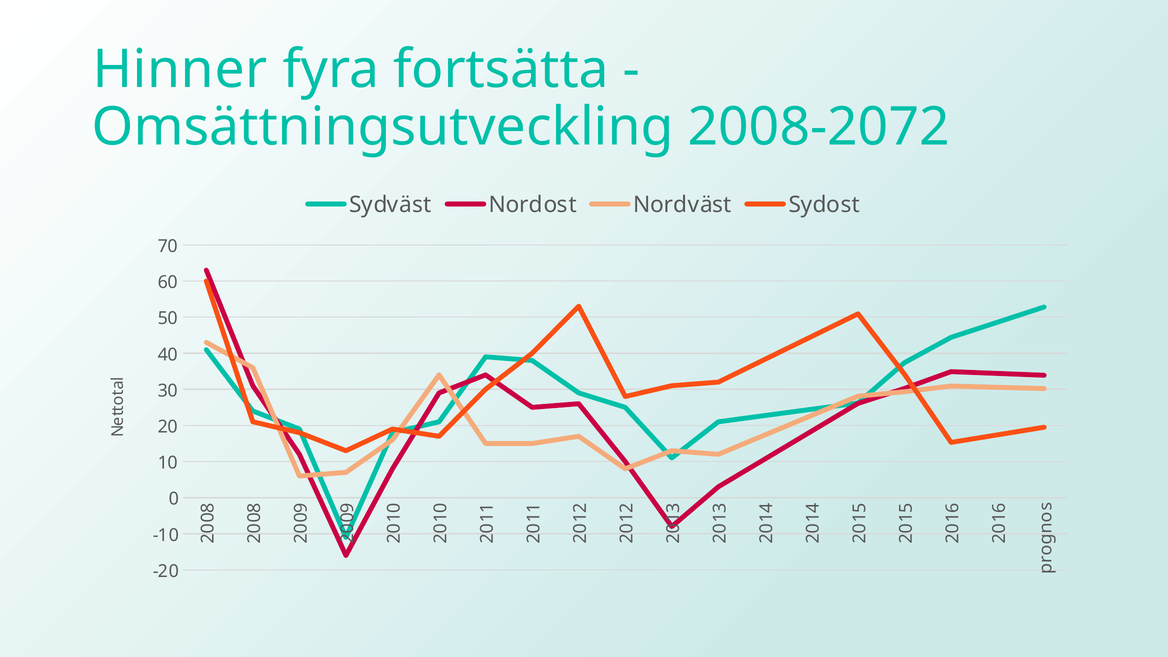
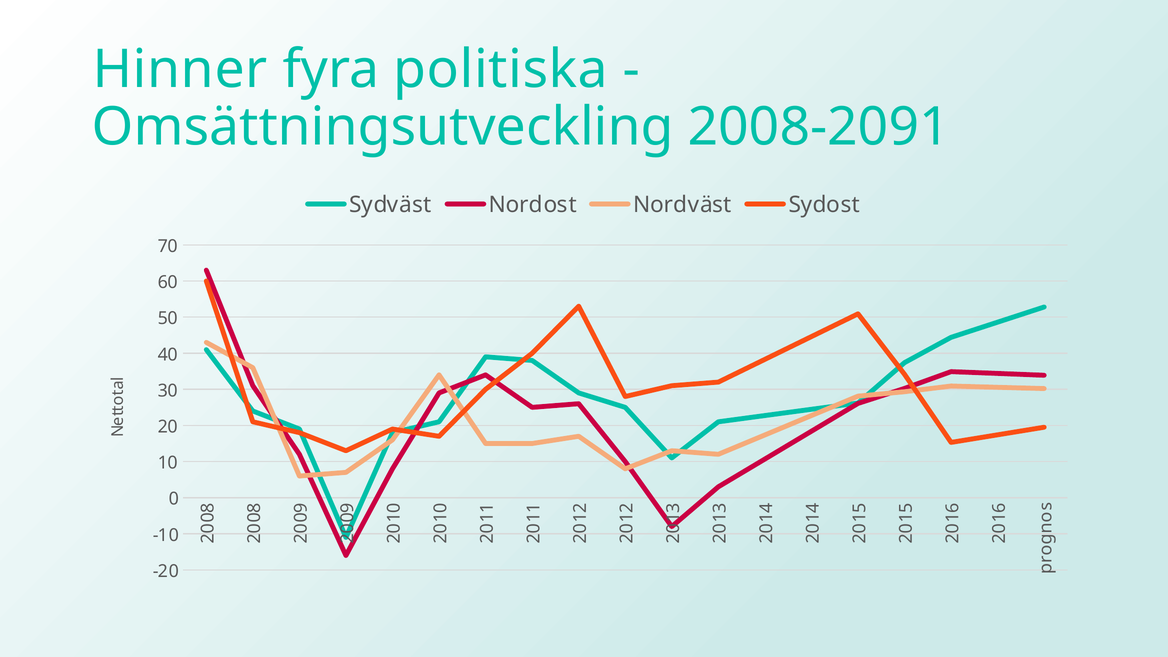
fortsätta: fortsätta -> politiska
2008-2072: 2008-2072 -> 2008-2091
